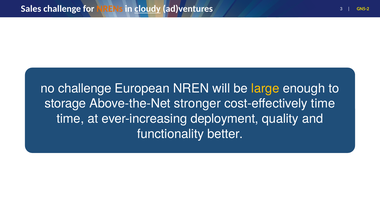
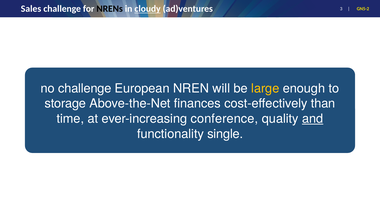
NRENs colour: orange -> black
stronger: stronger -> finances
cost-effectively time: time -> than
deployment: deployment -> conference
and underline: none -> present
better: better -> single
